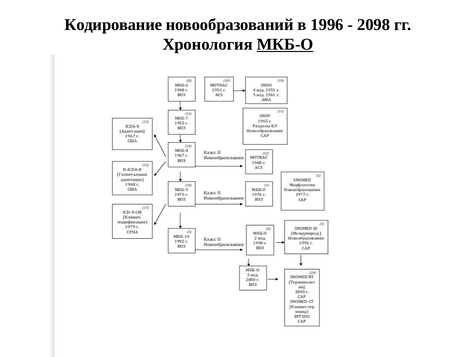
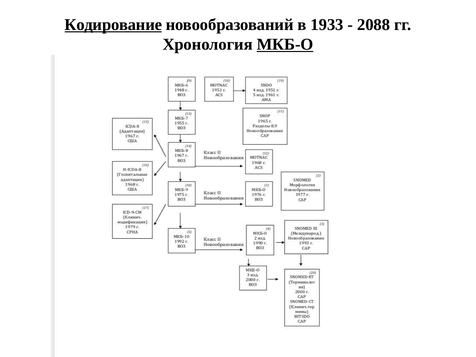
Кодирование underline: none -> present
1996: 1996 -> 1933
2098: 2098 -> 2088
